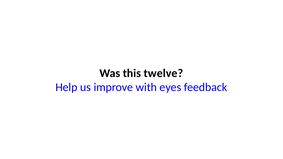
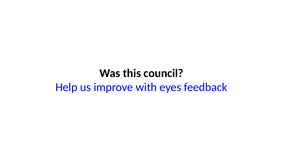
twelve: twelve -> council
